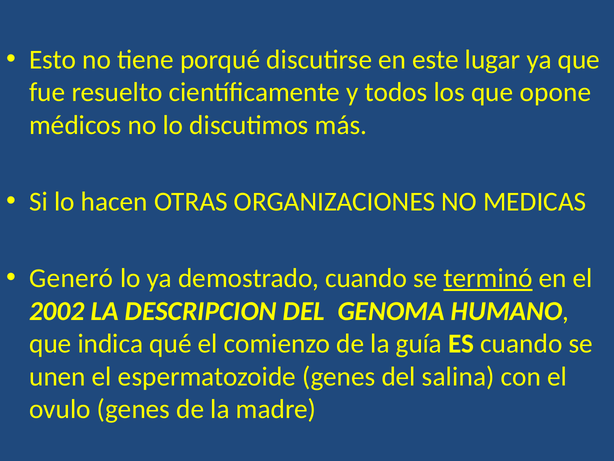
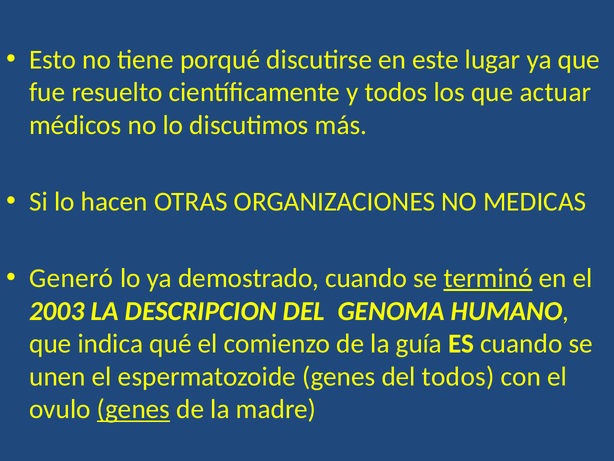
opone: opone -> actuar
2002: 2002 -> 2003
del salina: salina -> todos
genes at (133, 409) underline: none -> present
